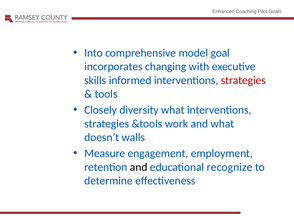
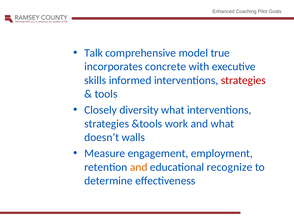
Into: Into -> Talk
goal: goal -> true
changing: changing -> concrete
and at (139, 167) colour: black -> orange
